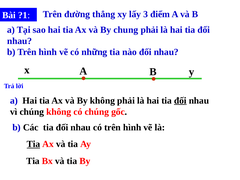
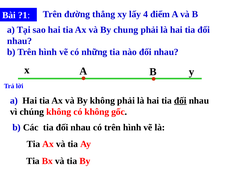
3: 3 -> 4
có chúng: chúng -> không
Tia at (33, 144) underline: present -> none
